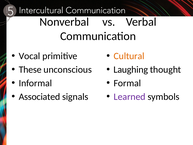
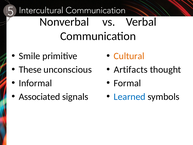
Vocal: Vocal -> Smile
Laughing: Laughing -> Artifacts
Learned colour: purple -> blue
